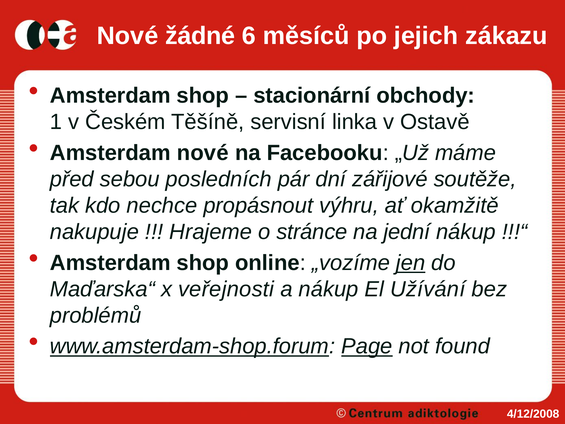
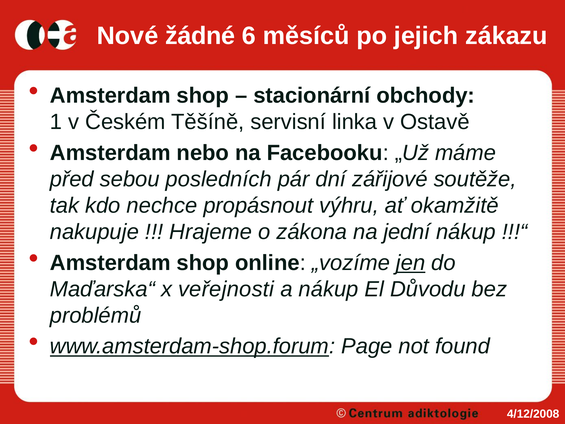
Amsterdam nové: nové -> nebo
stránce: stránce -> zákona
Užívání: Užívání -> Důvodu
Page underline: present -> none
